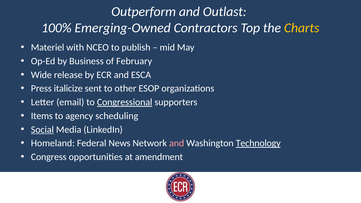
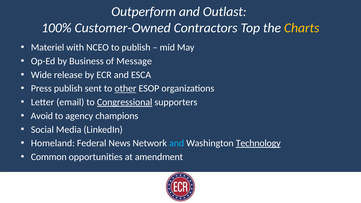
Emerging-Owned: Emerging-Owned -> Customer-Owned
February: February -> Message
Press italicize: italicize -> publish
other underline: none -> present
Items: Items -> Avoid
scheduling: scheduling -> champions
Social underline: present -> none
and at (177, 143) colour: pink -> light blue
Congress: Congress -> Common
